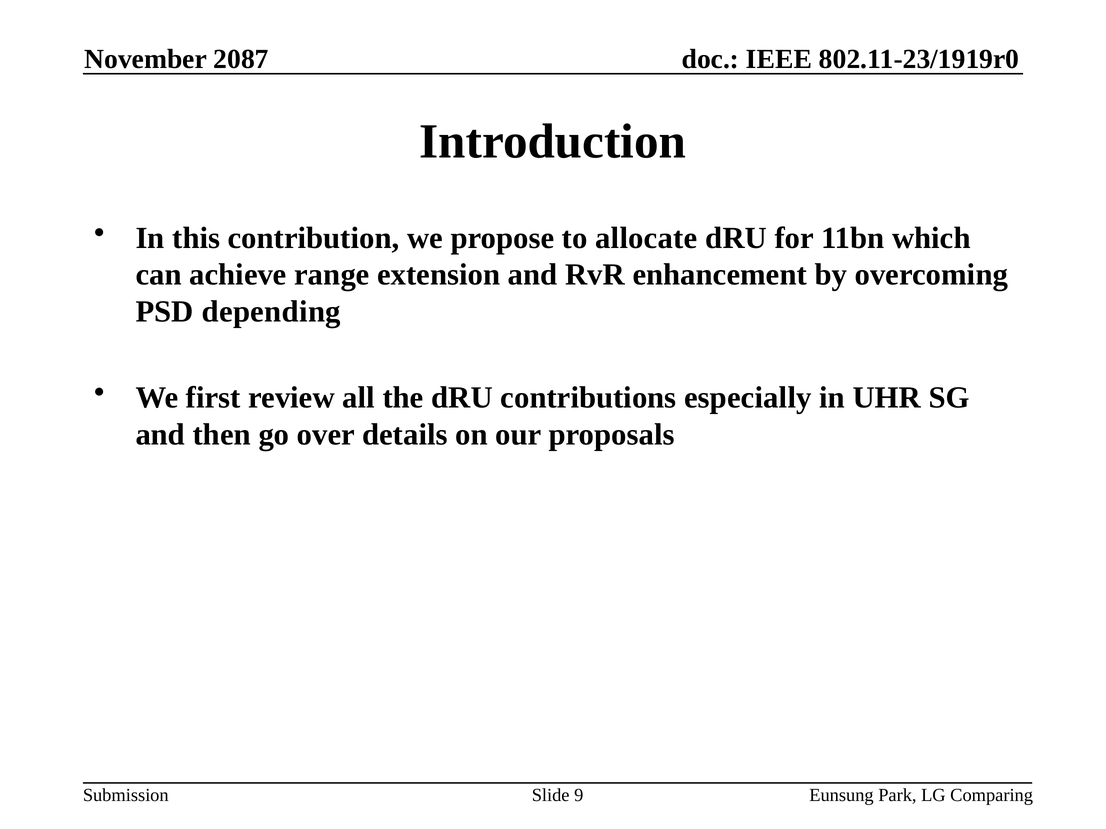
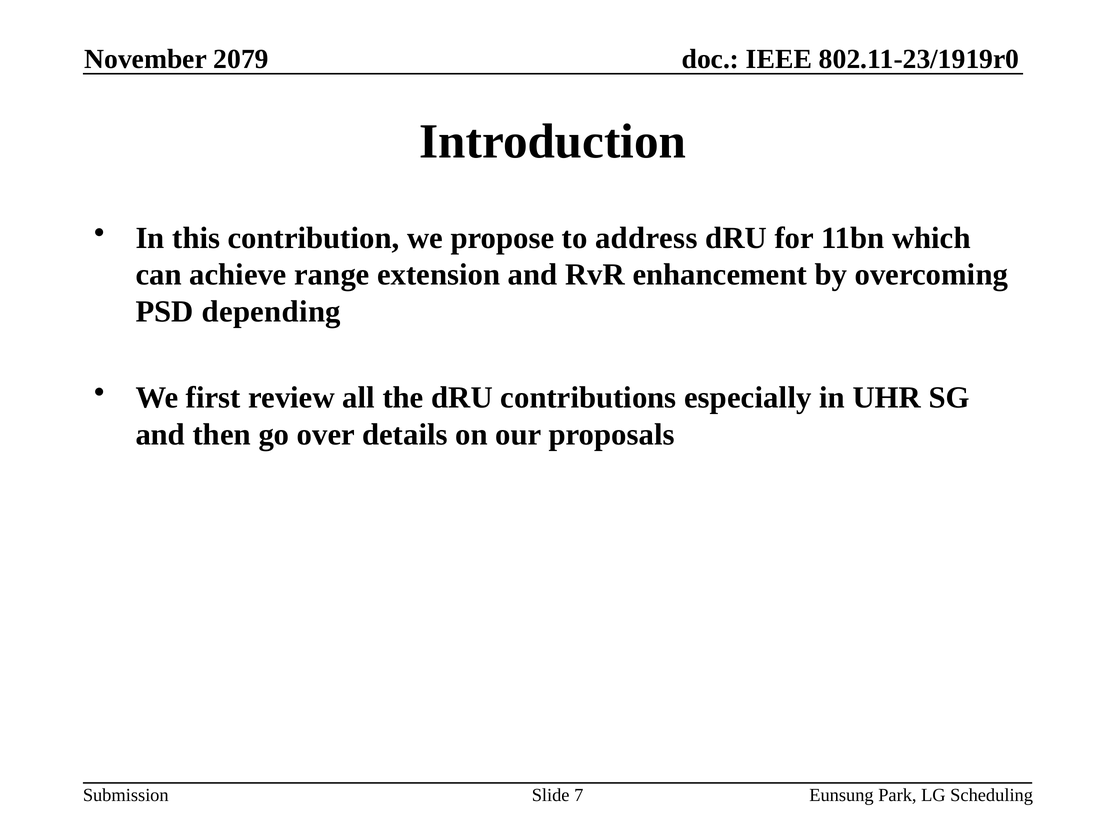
2087: 2087 -> 2079
allocate: allocate -> address
9: 9 -> 7
Comparing: Comparing -> Scheduling
